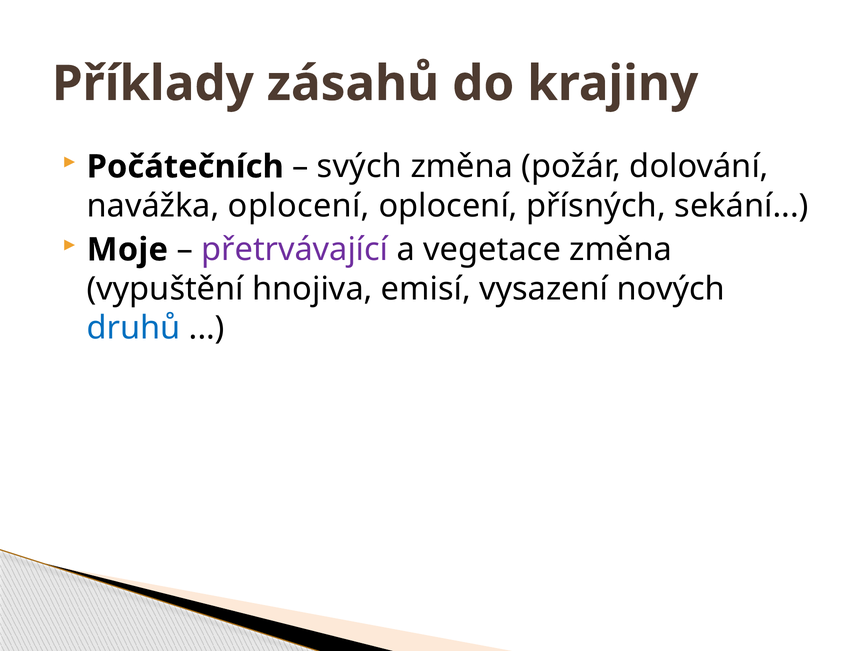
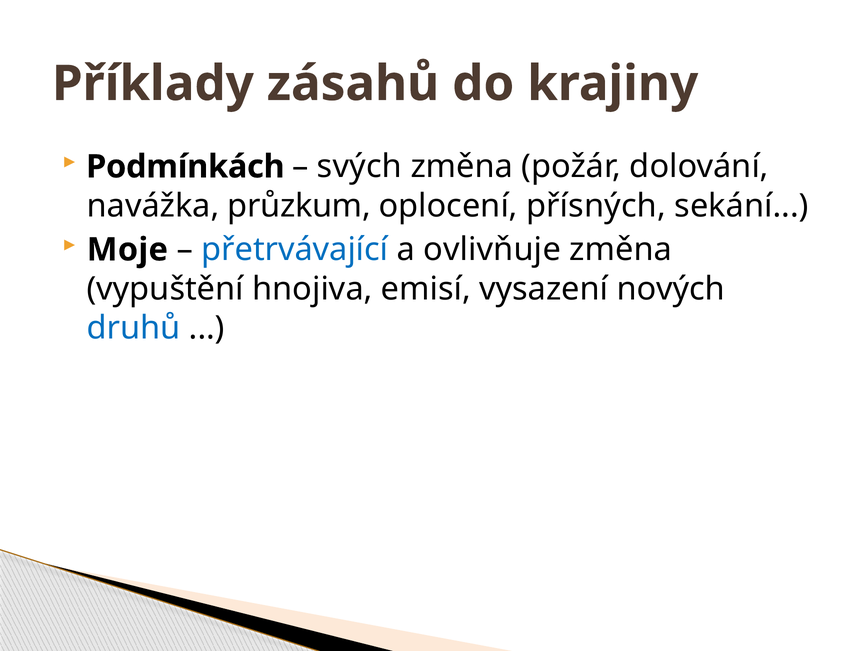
Počátečních: Počátečních -> Podmínkách
navážka oplocení: oplocení -> průzkum
přetrvávající colour: purple -> blue
vegetace: vegetace -> ovlivňuje
